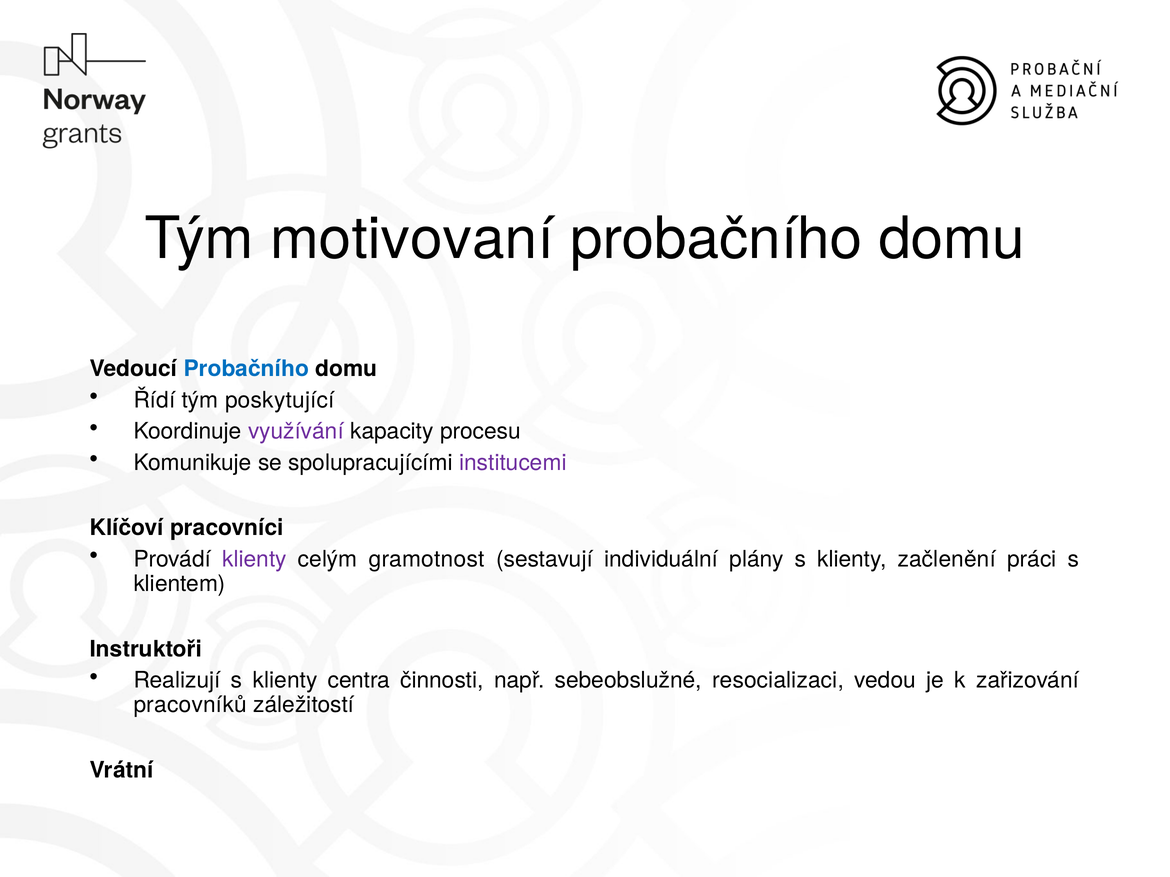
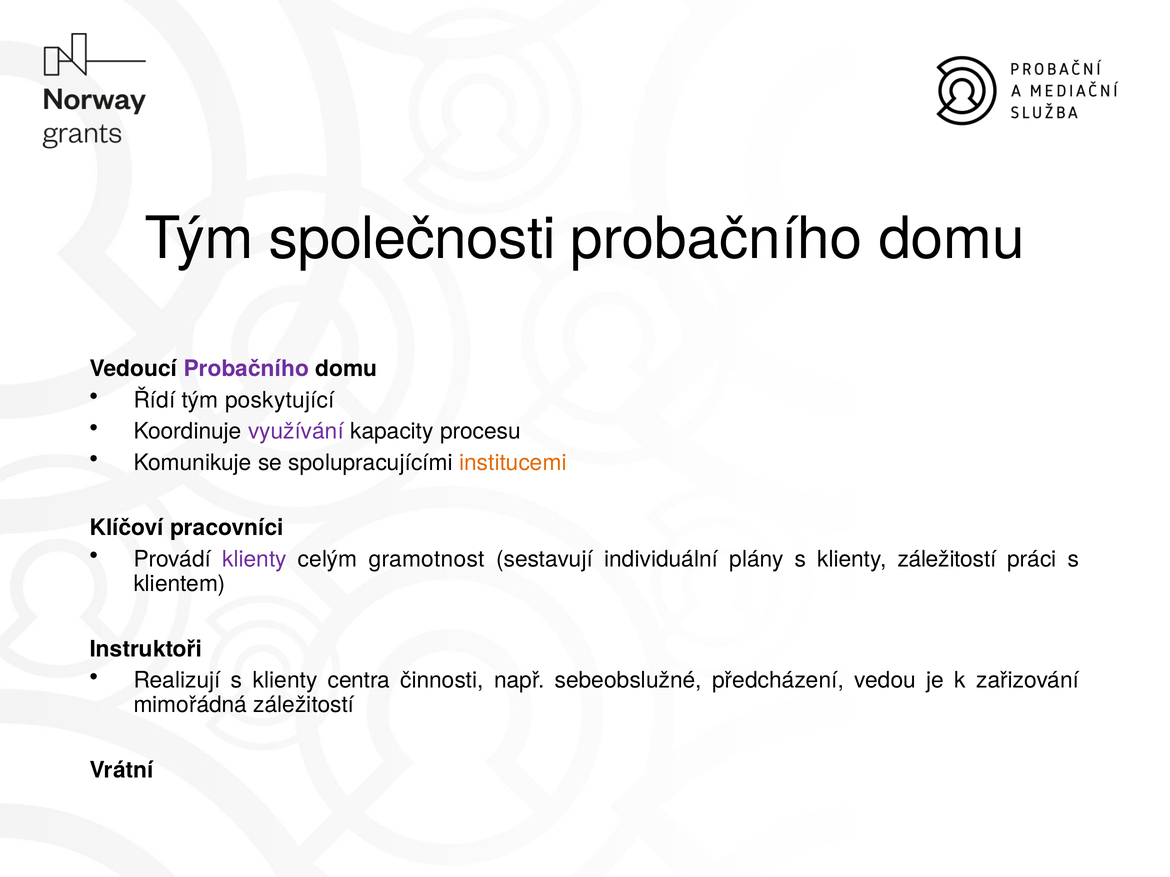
motivovaní: motivovaní -> společnosti
Probačního at (246, 369) colour: blue -> purple
institucemi colour: purple -> orange
klienty začlenění: začlenění -> záležitostí
resocializaci: resocializaci -> předcházení
pracovníků: pracovníků -> mimořádná
